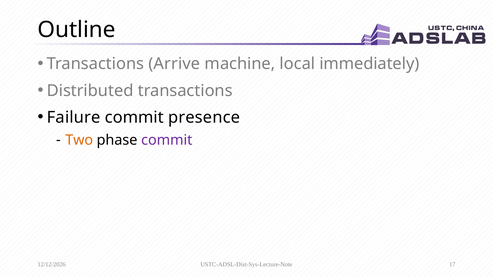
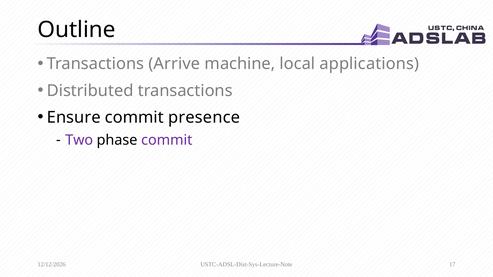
immediately: immediately -> applications
Failure: Failure -> Ensure
Two colour: orange -> purple
